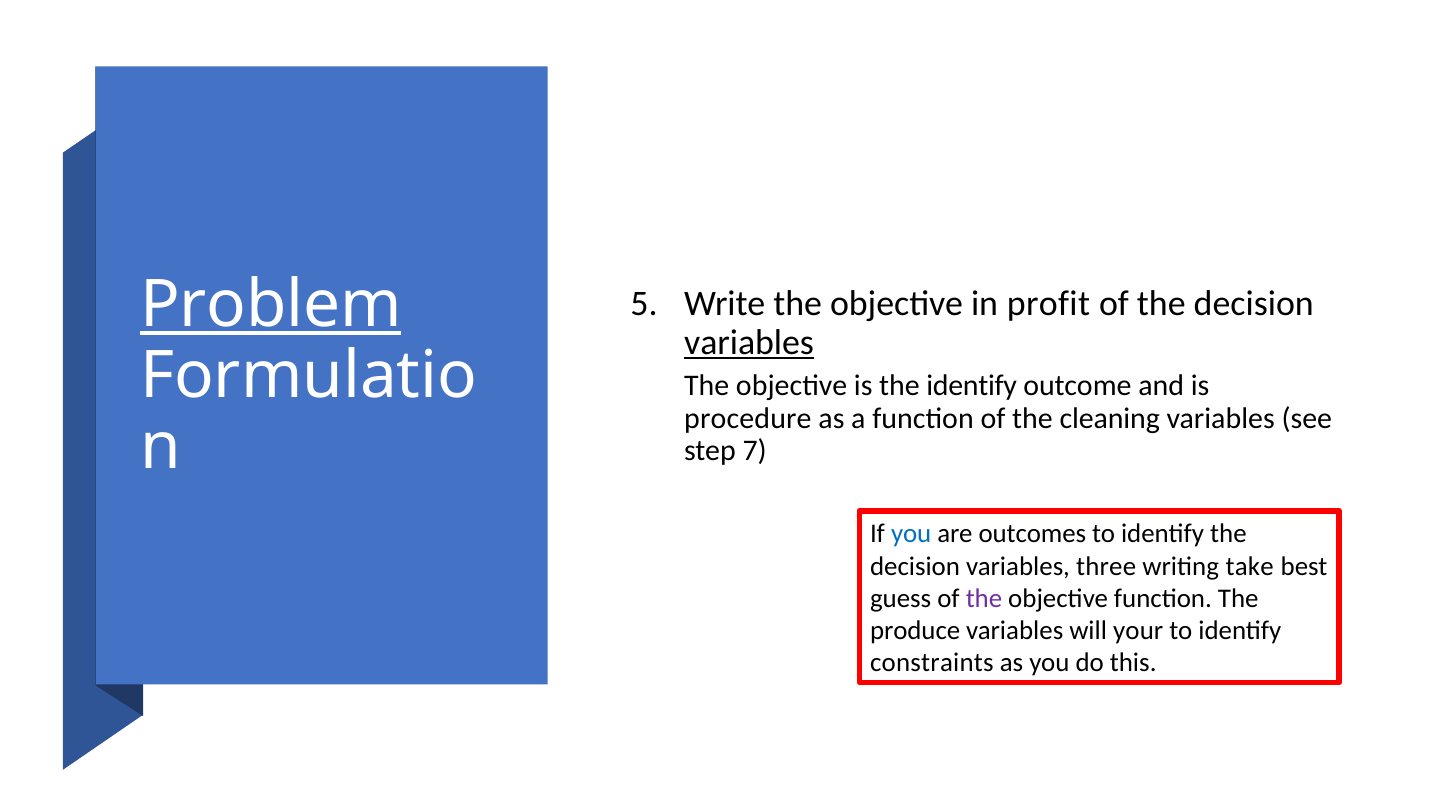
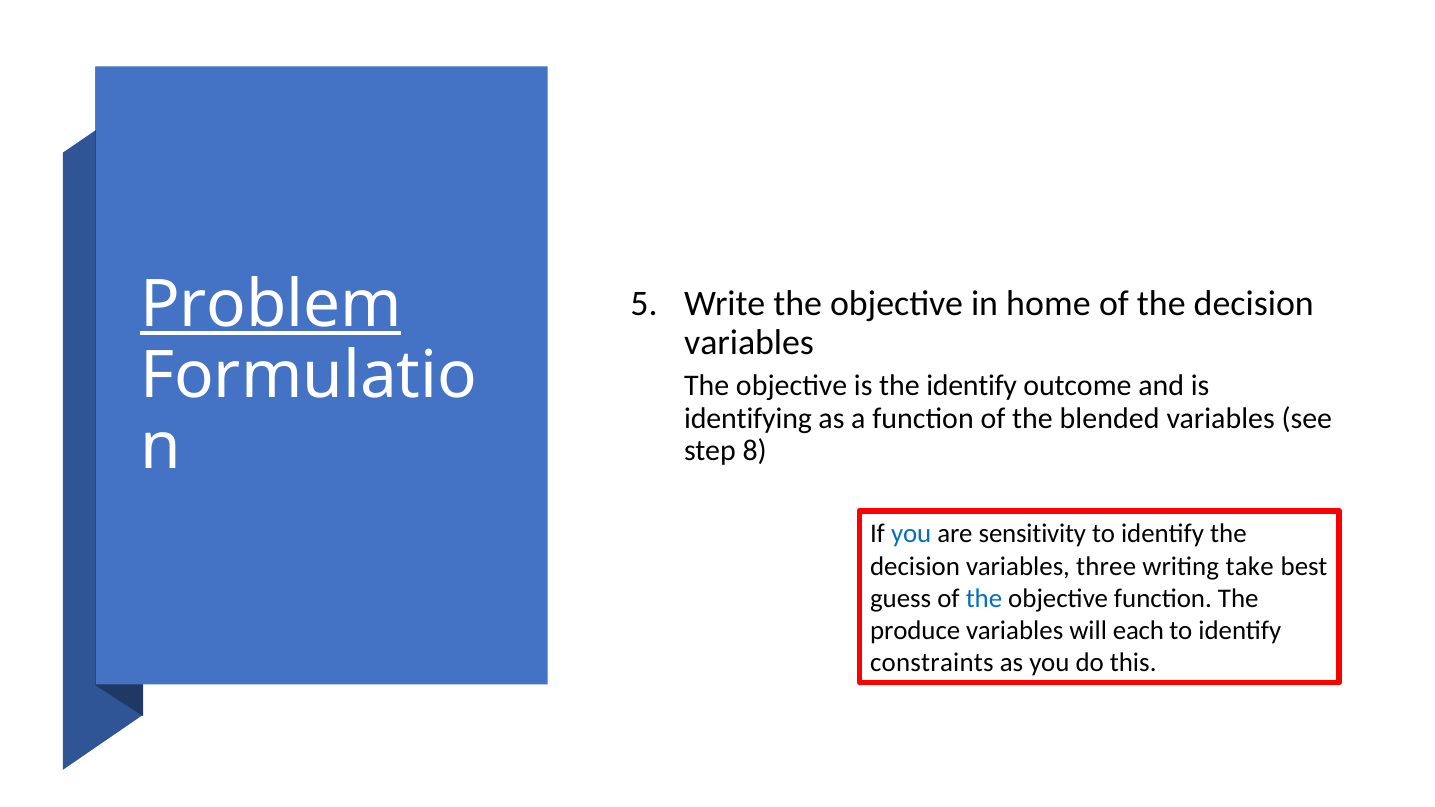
profit: profit -> home
variables at (749, 343) underline: present -> none
procedure: procedure -> identifying
cleaning: cleaning -> blended
7: 7 -> 8
outcomes: outcomes -> sensitivity
the at (984, 599) colour: purple -> blue
your: your -> each
